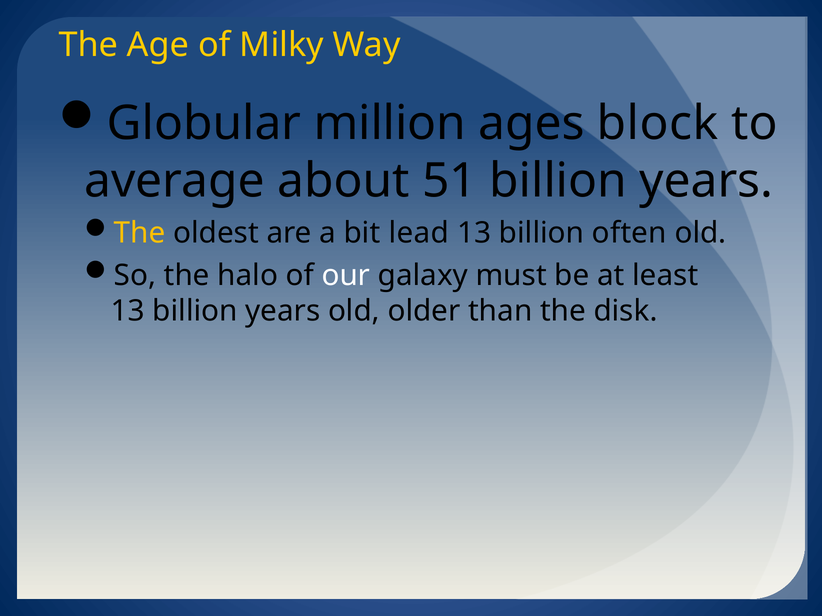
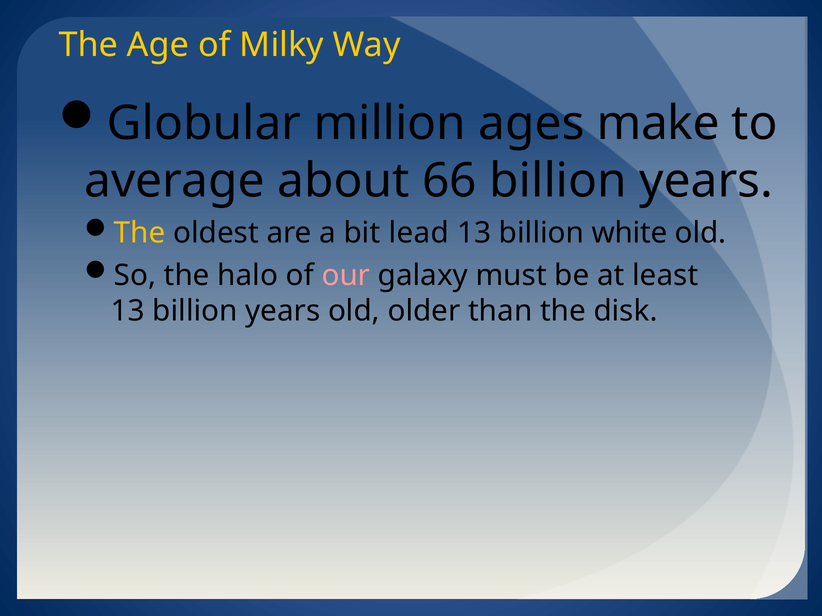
block: block -> make
51: 51 -> 66
often: often -> white
our colour: white -> pink
